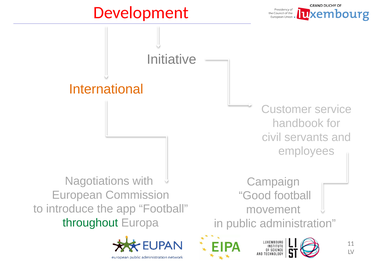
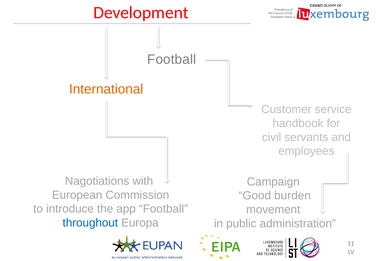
Initiative at (172, 60): Initiative -> Football
Good football: football -> burden
throughout colour: green -> blue
